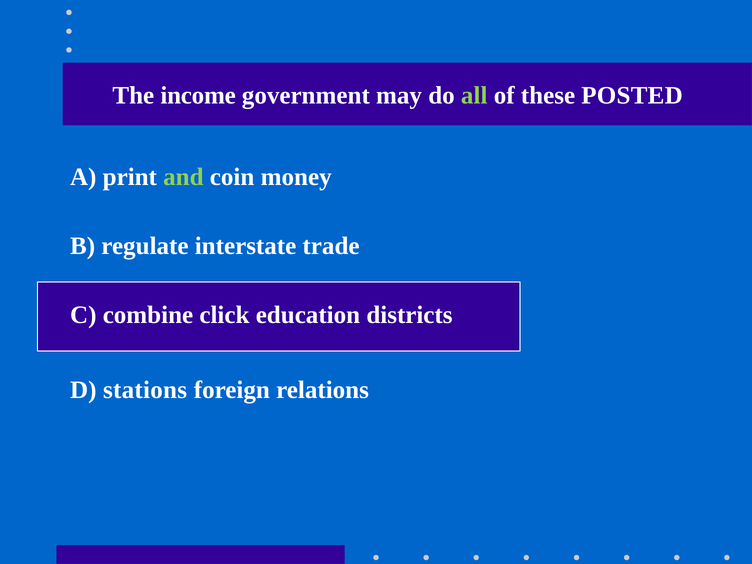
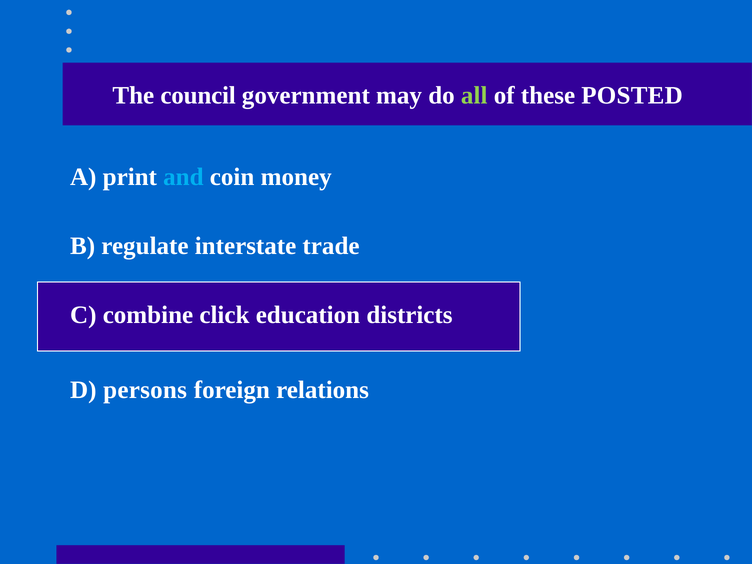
income: income -> council
and colour: light green -> light blue
stations: stations -> persons
